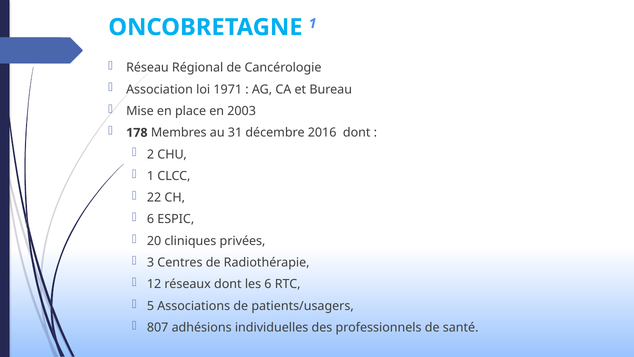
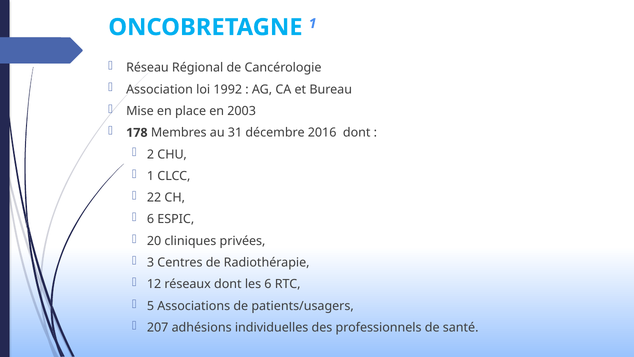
1971: 1971 -> 1992
807: 807 -> 207
